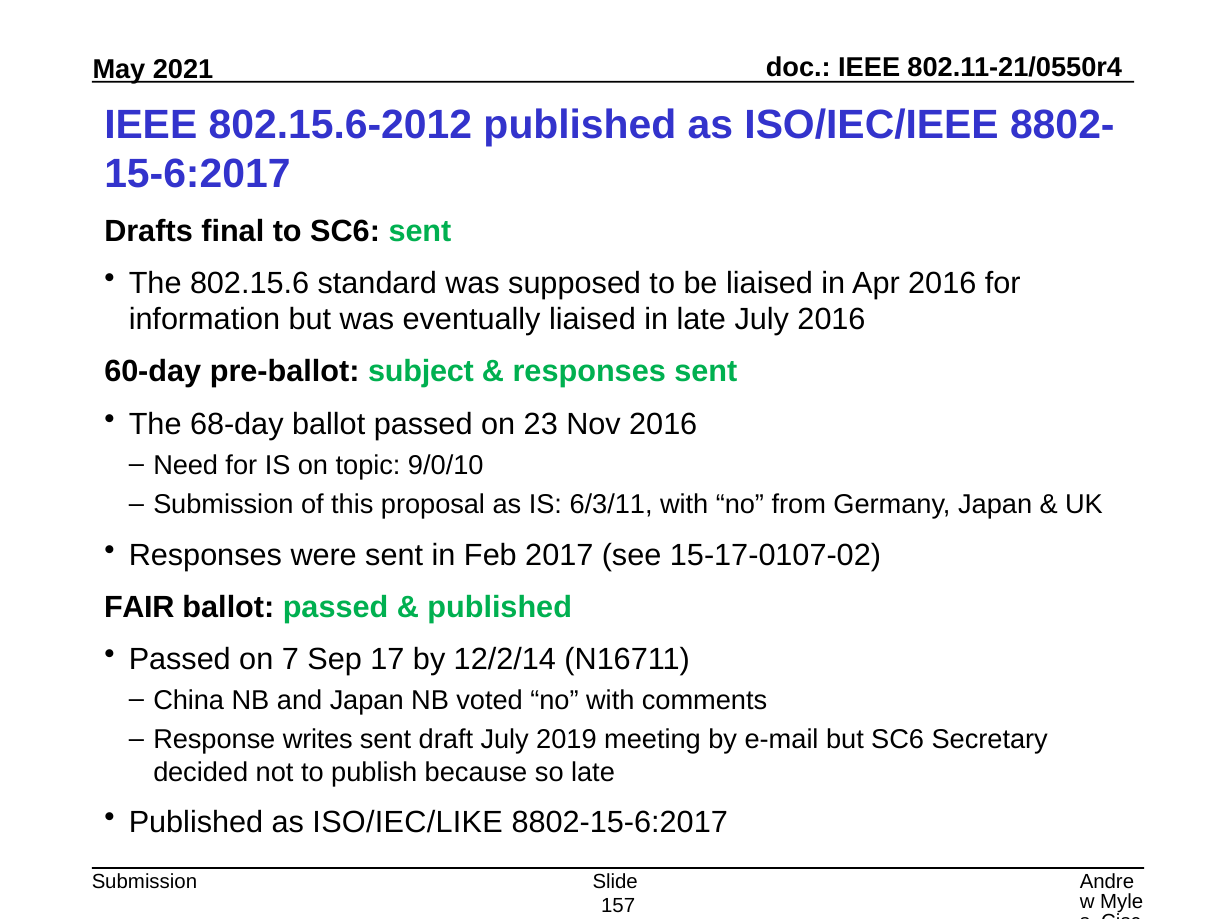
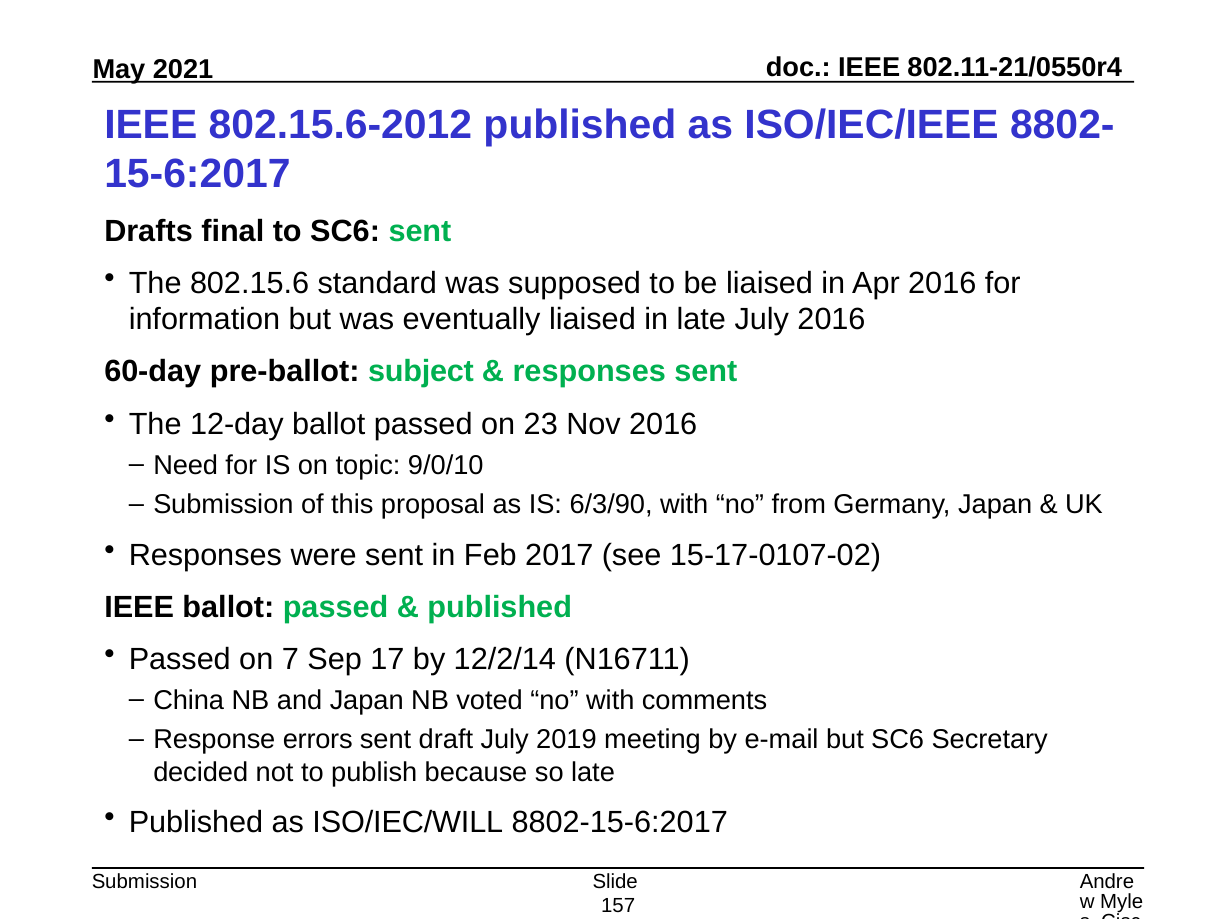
68-day: 68-day -> 12-day
6/3/11: 6/3/11 -> 6/3/90
FAIR at (139, 607): FAIR -> IEEE
writes: writes -> errors
ISO/IEC/LIKE: ISO/IEC/LIKE -> ISO/IEC/WILL
